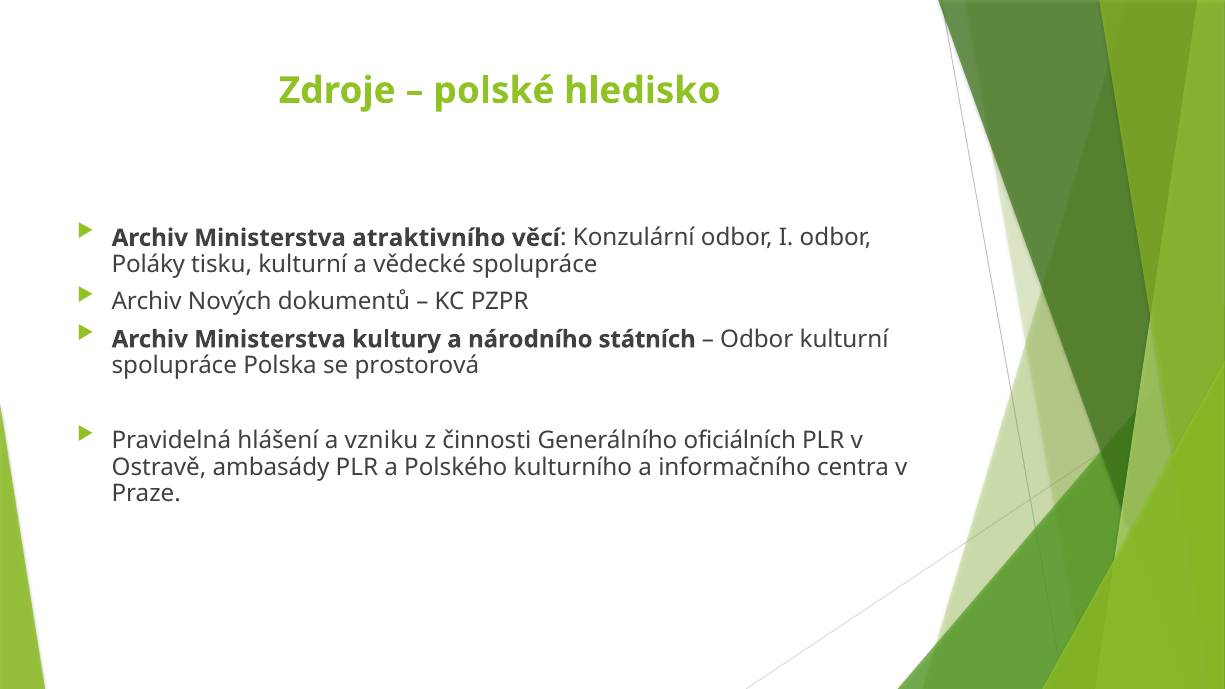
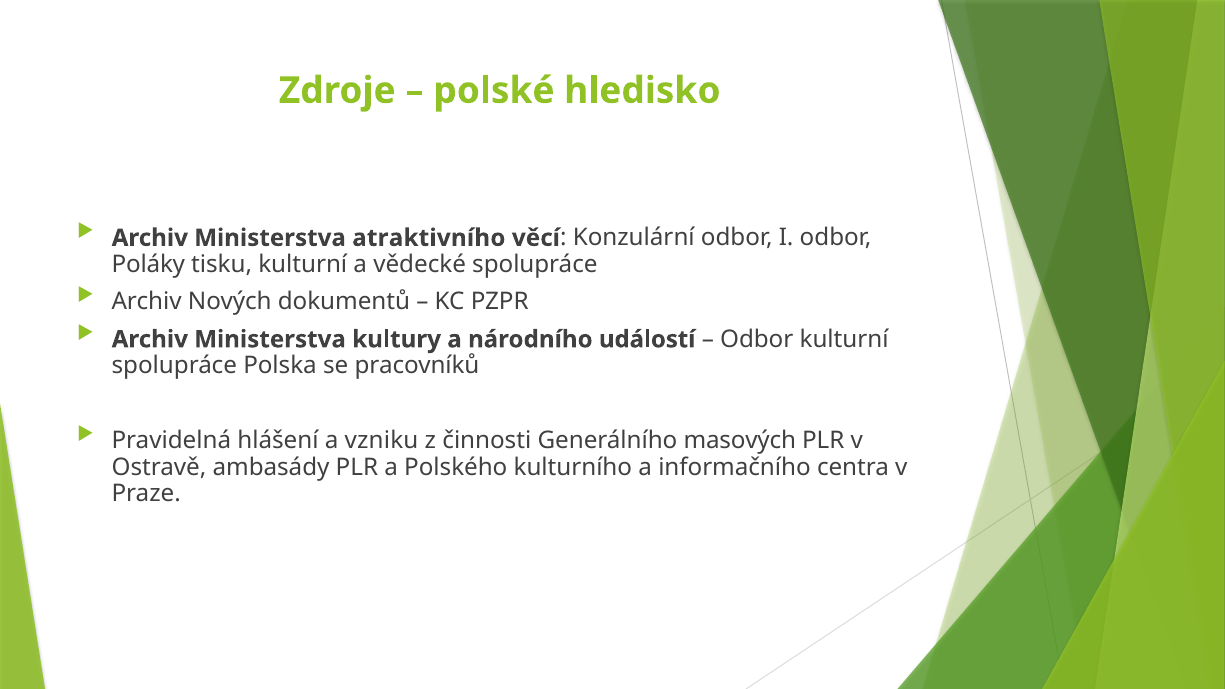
státních: státních -> událostí
prostorová: prostorová -> pracovníků
oficiálních: oficiálních -> masových
